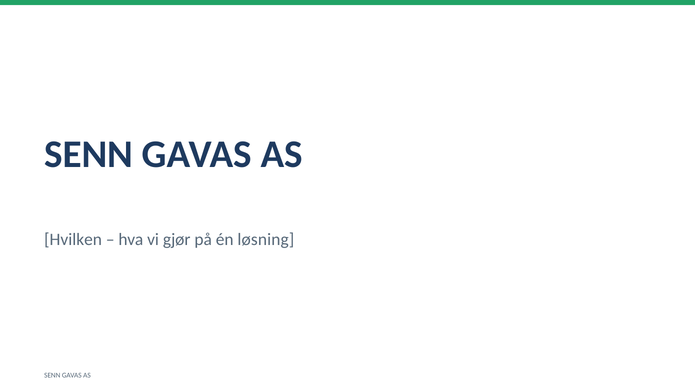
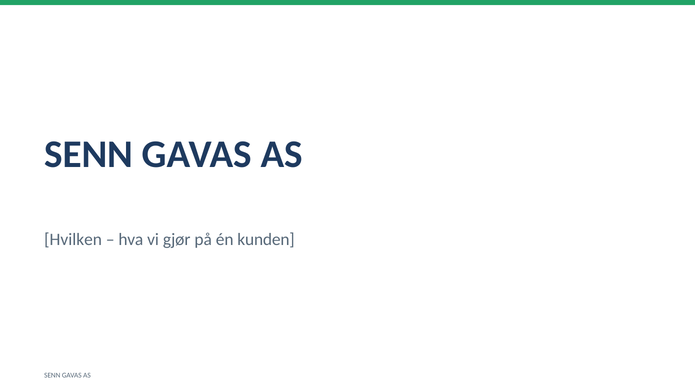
løsning: løsning -> kunden
